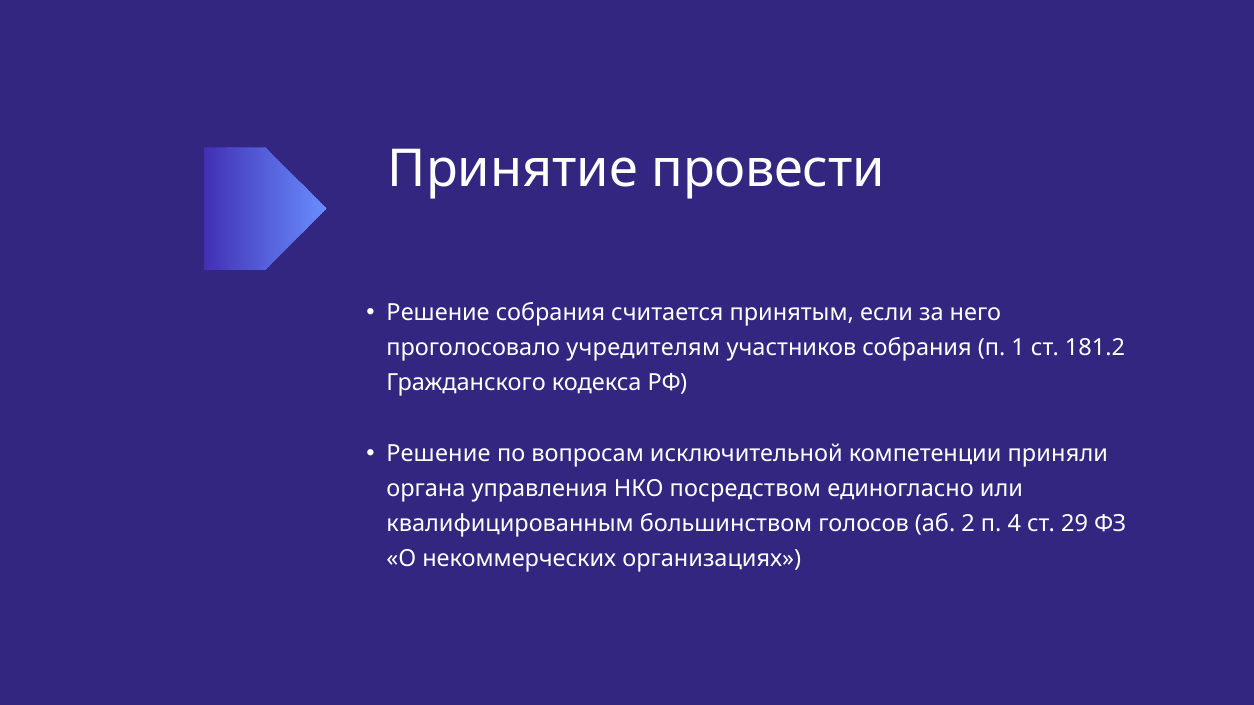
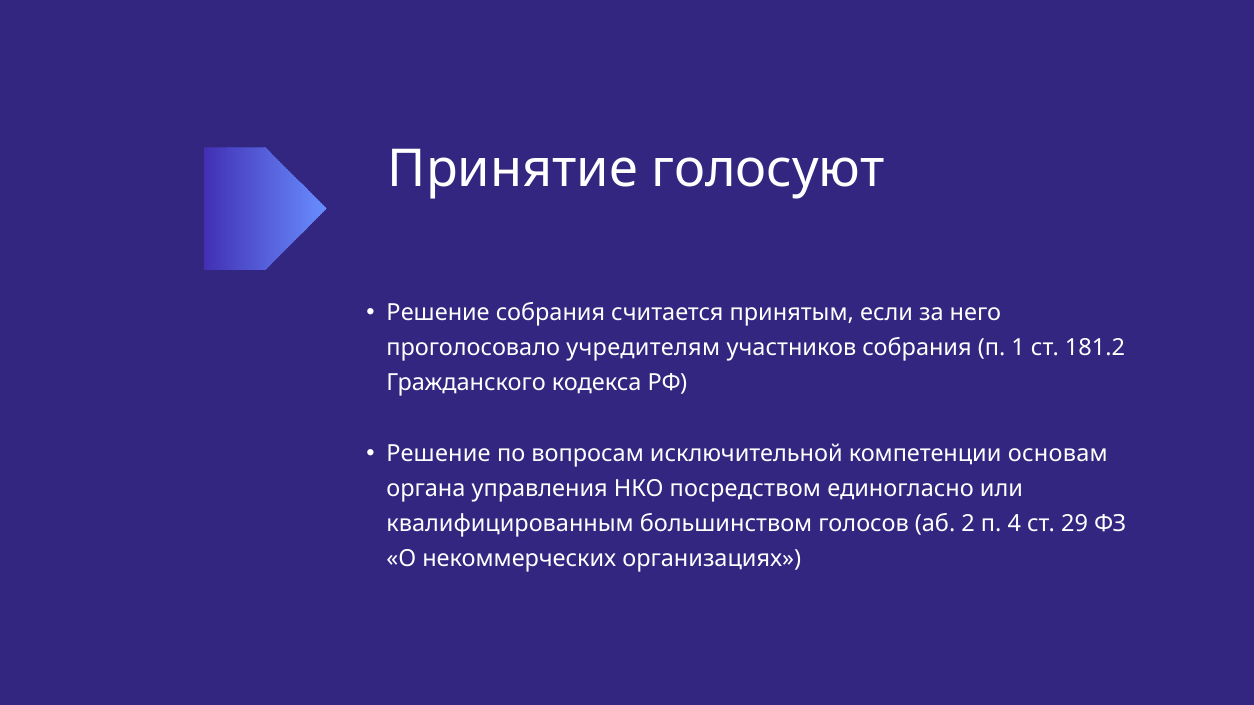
провести: провести -> голосуют
приняли: приняли -> основам
